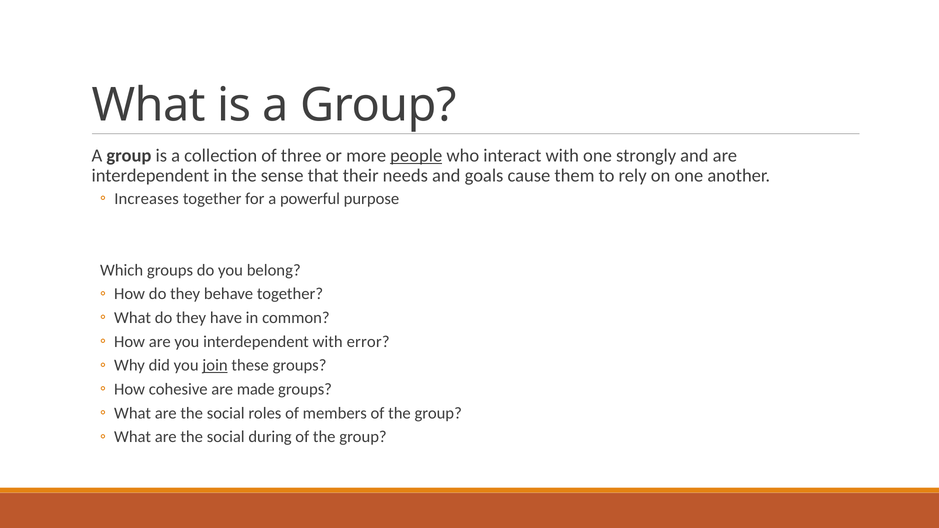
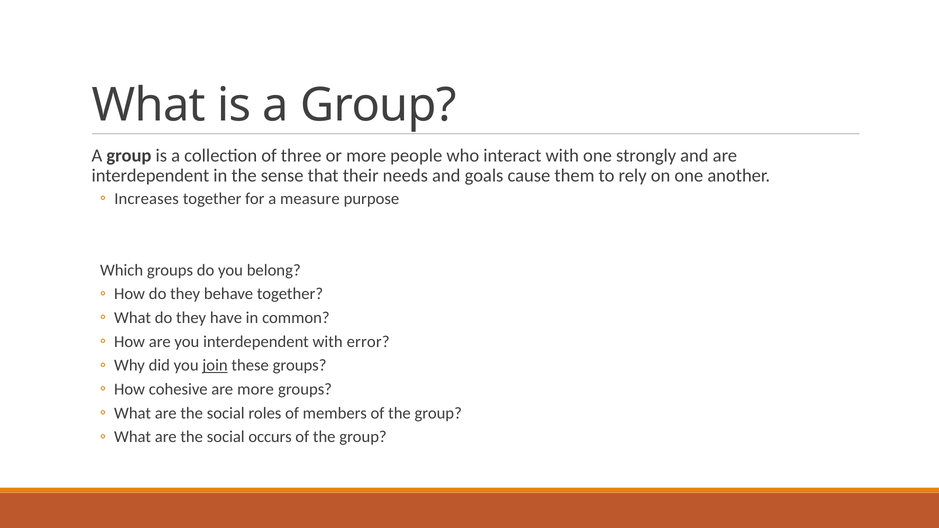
people underline: present -> none
powerful: powerful -> measure
are made: made -> more
during: during -> occurs
